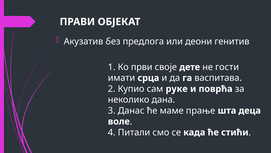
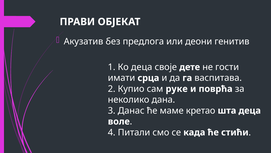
Ко први: први -> деца
прање: прање -> кретао
